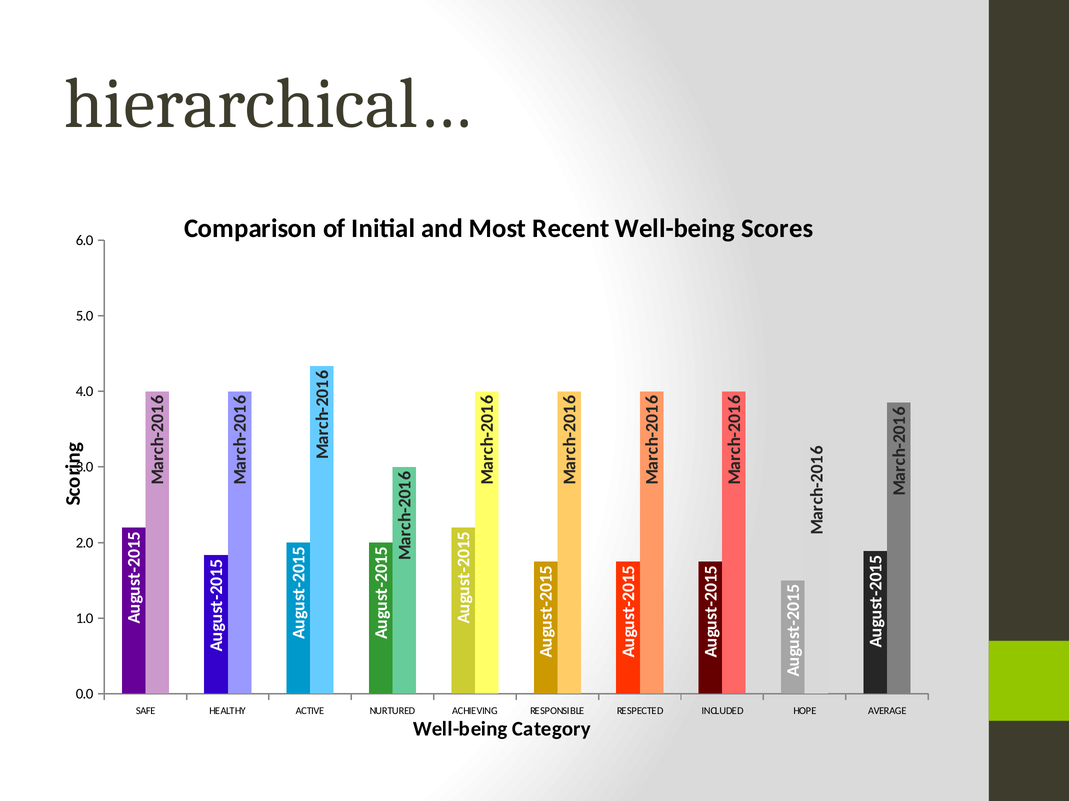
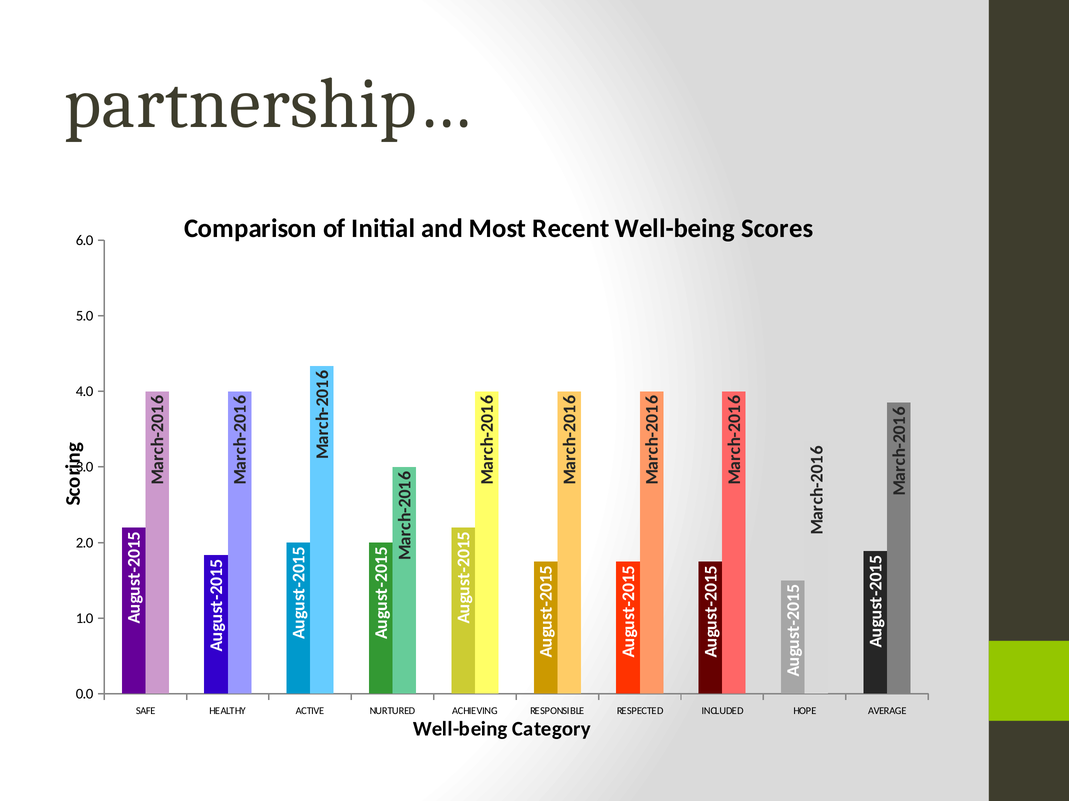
hierarchical…: hierarchical… -> partnership…
